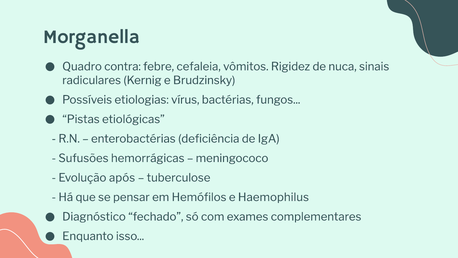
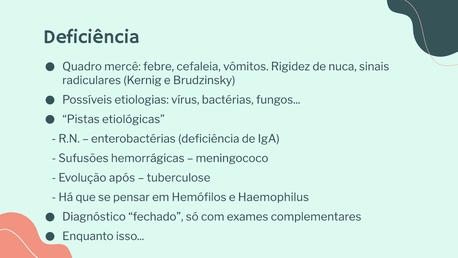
Morganella at (92, 37): Morganella -> Deficiência
contra: contra -> mercê
